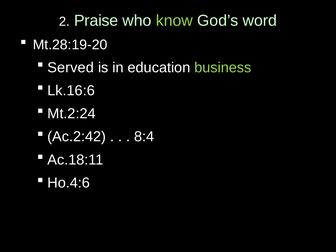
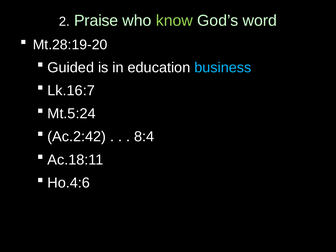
Served: Served -> Guided
business colour: light green -> light blue
Lk.16:6: Lk.16:6 -> Lk.16:7
Mt.2:24: Mt.2:24 -> Mt.5:24
